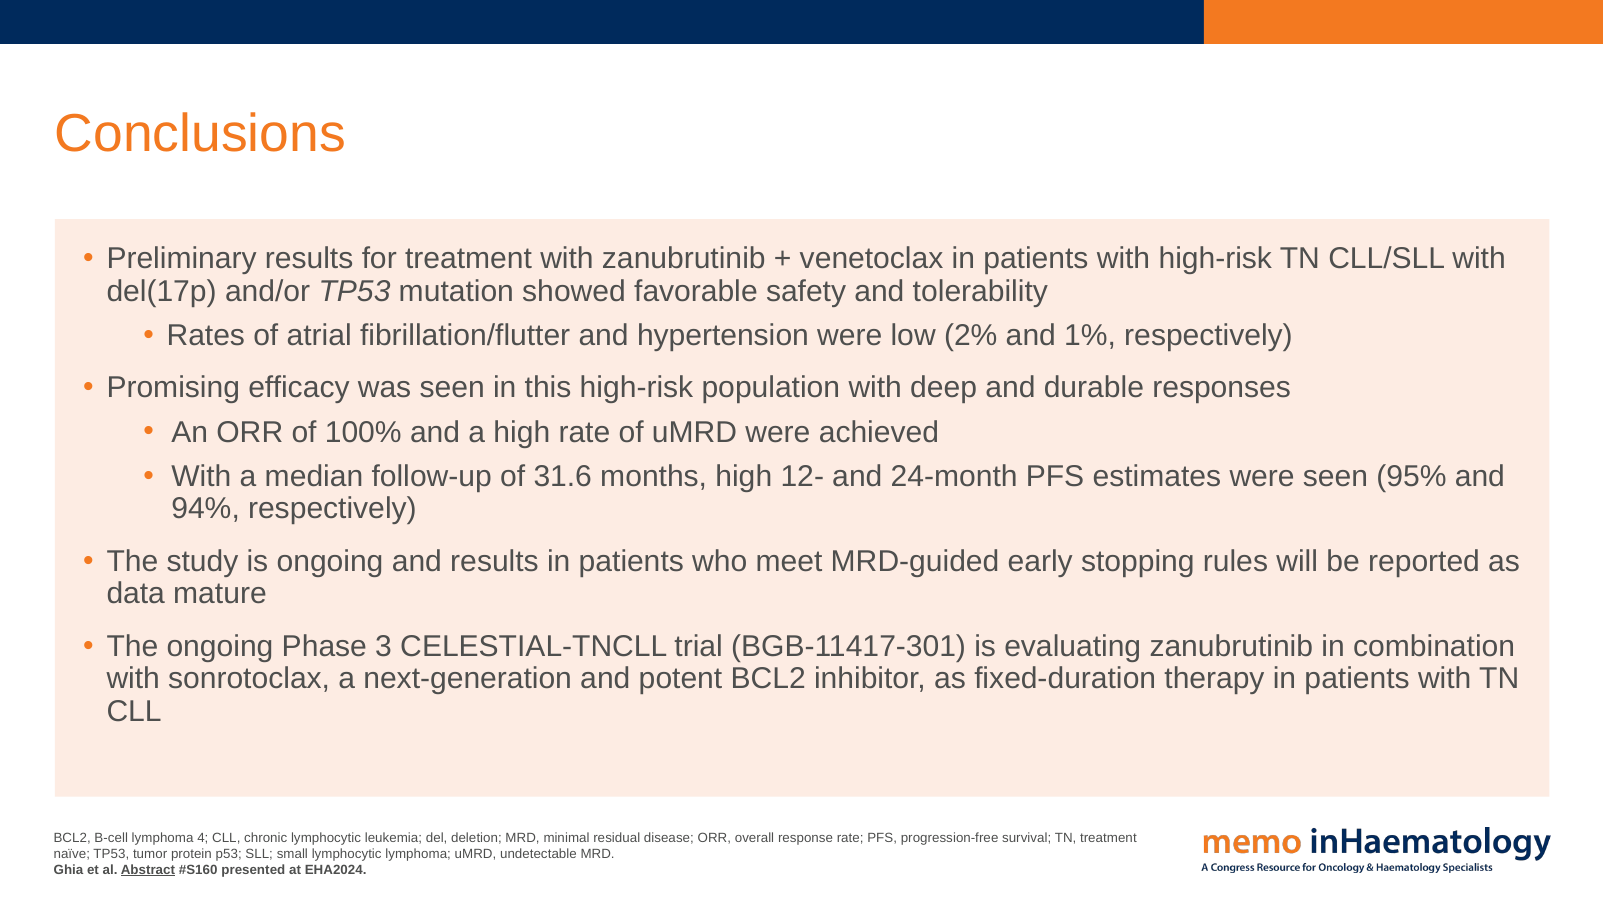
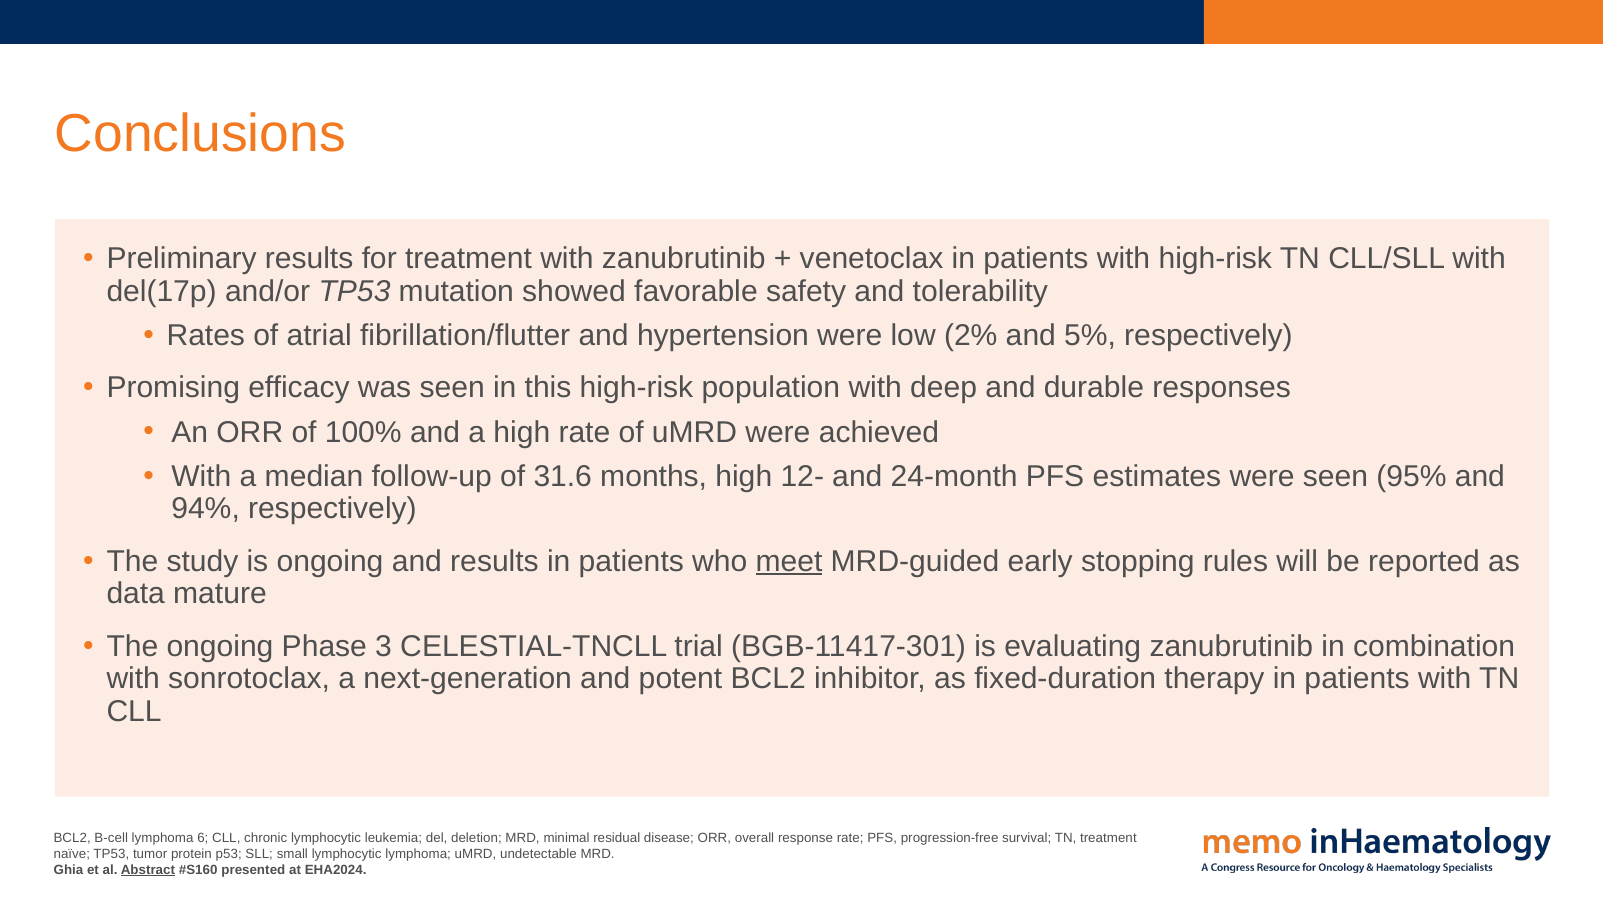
1%: 1% -> 5%
meet underline: none -> present
4: 4 -> 6
